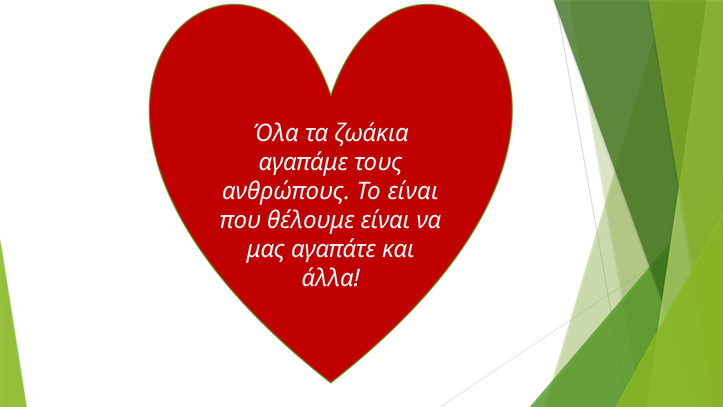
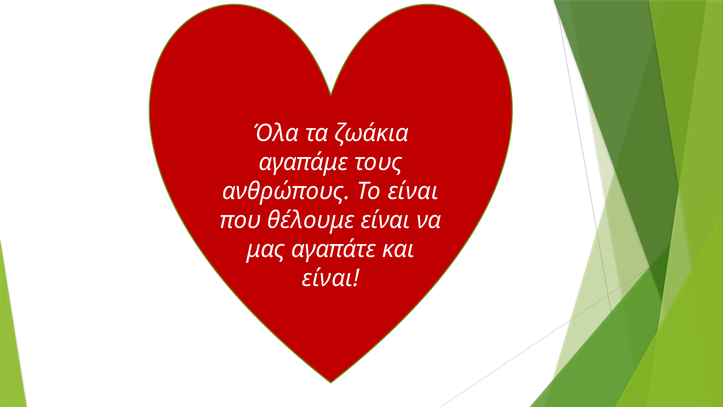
άλλα at (331, 278): άλλα -> είναι
